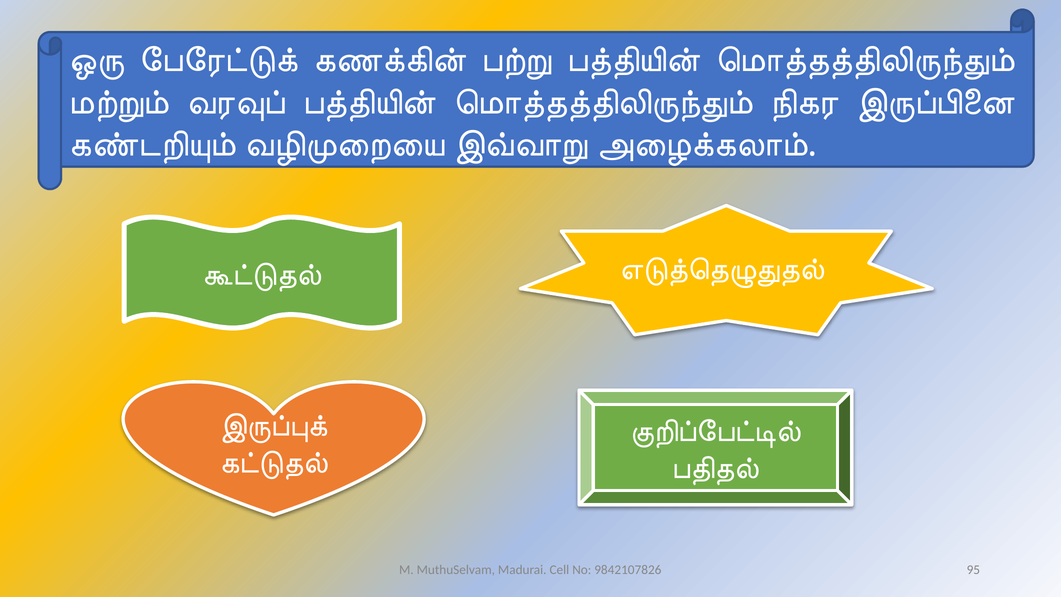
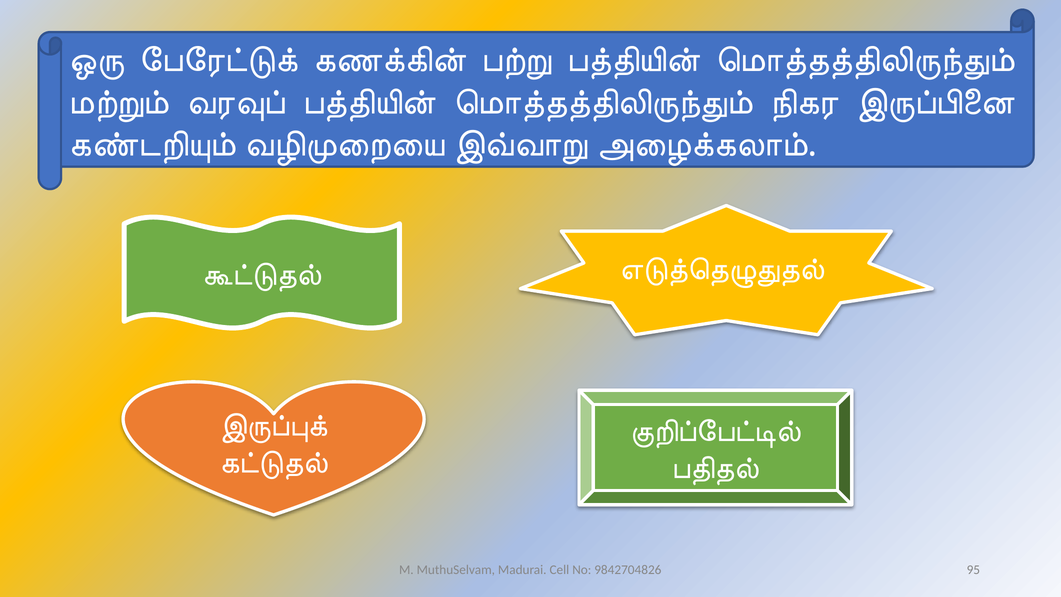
9842107826: 9842107826 -> 9842704826
